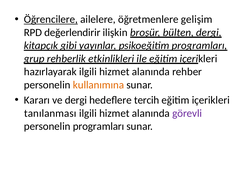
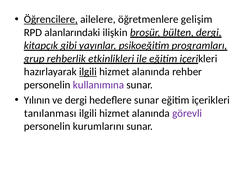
değerlendirir: değerlendirir -> alanlarındaki
ilgili at (88, 72) underline: none -> present
kullanımına colour: orange -> purple
Kararı: Kararı -> Yılının
hedeflere tercih: tercih -> sunar
personelin programları: programları -> kurumlarını
